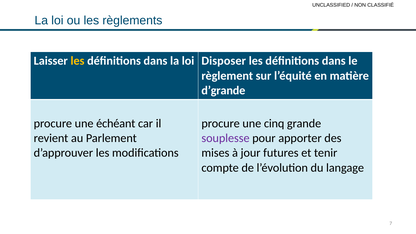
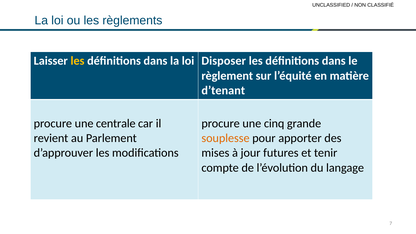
d’grande: d’grande -> d’tenant
échéant: échéant -> centrale
souplesse colour: purple -> orange
